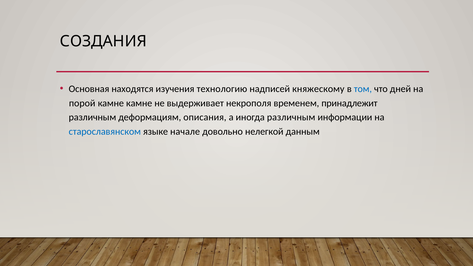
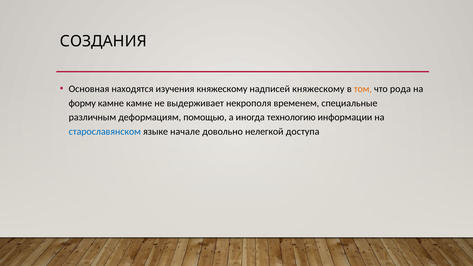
изучения технологию: технологию -> княжескому
том colour: blue -> orange
дней: дней -> рода
порой: порой -> форму
принадлежит: принадлежит -> специальные
описания: описания -> помощью
иногда различным: различным -> технологию
данным: данным -> доступа
